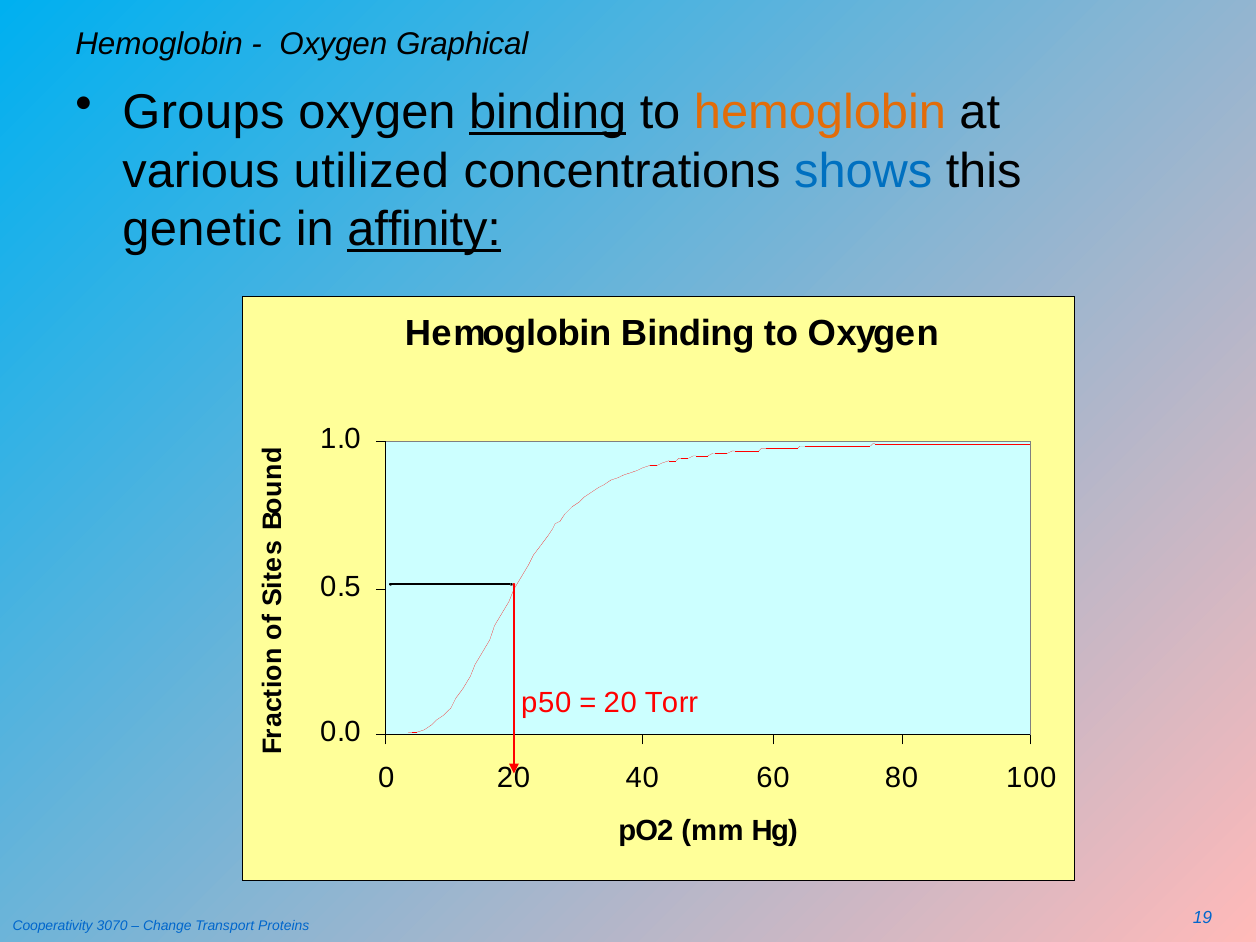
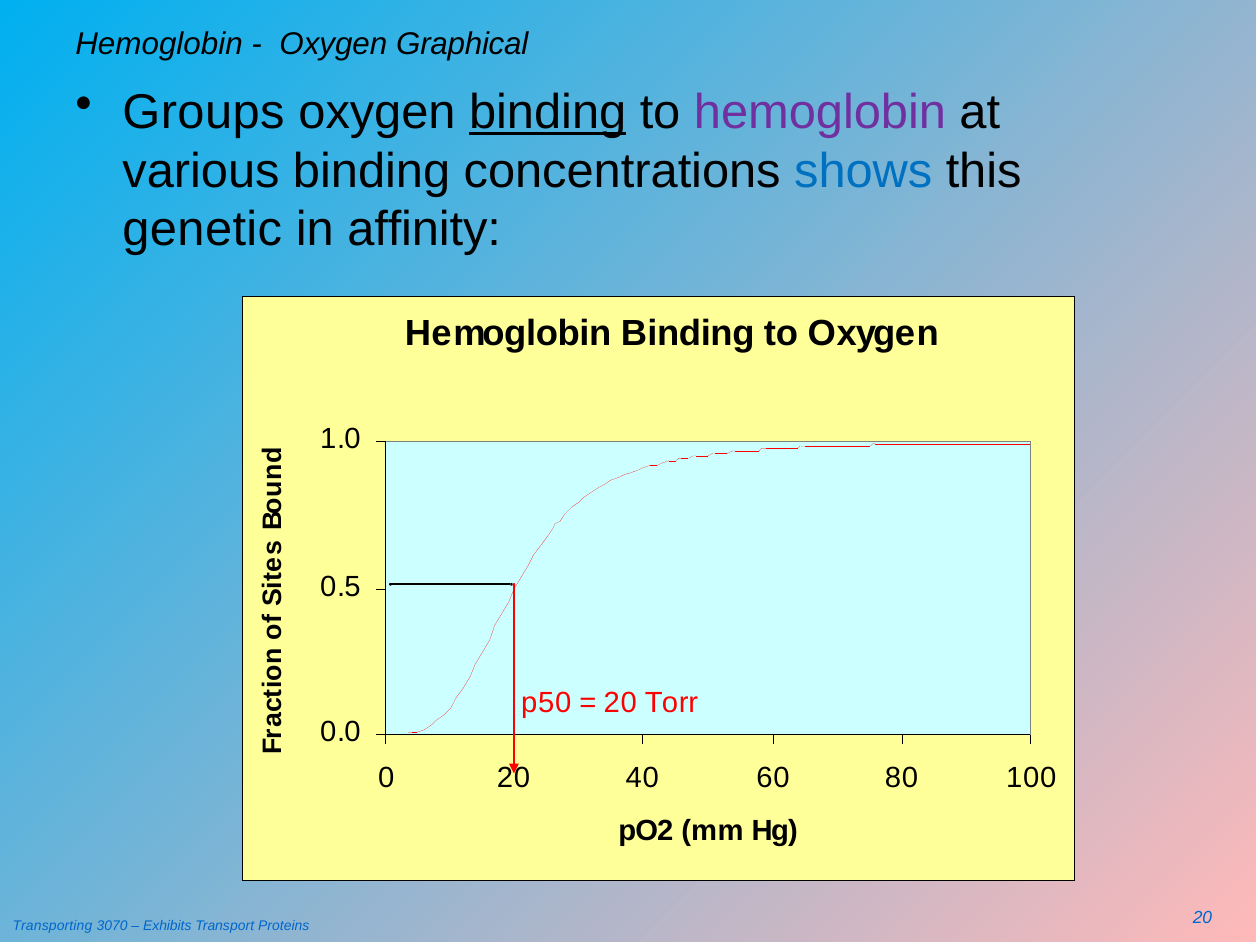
hemoglobin at (820, 112) colour: orange -> purple
various utilized: utilized -> binding
affinity underline: present -> none
Cooperativity: Cooperativity -> Transporting
Change: Change -> Exhibits
Proteins 19: 19 -> 20
